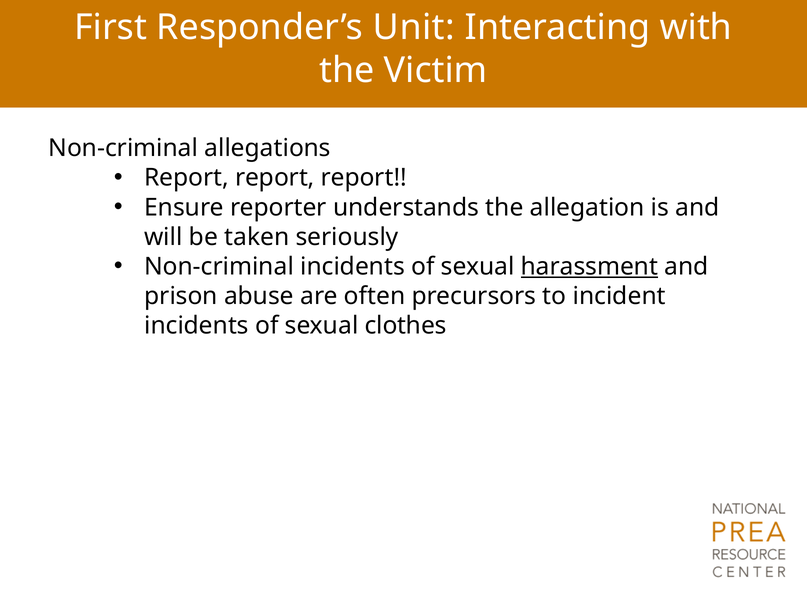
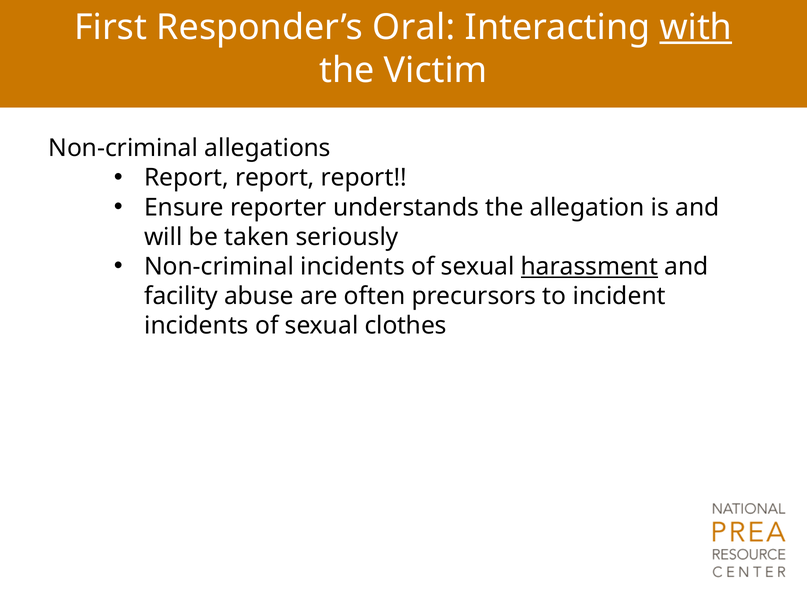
Unit: Unit -> Oral
with underline: none -> present
prison: prison -> facility
